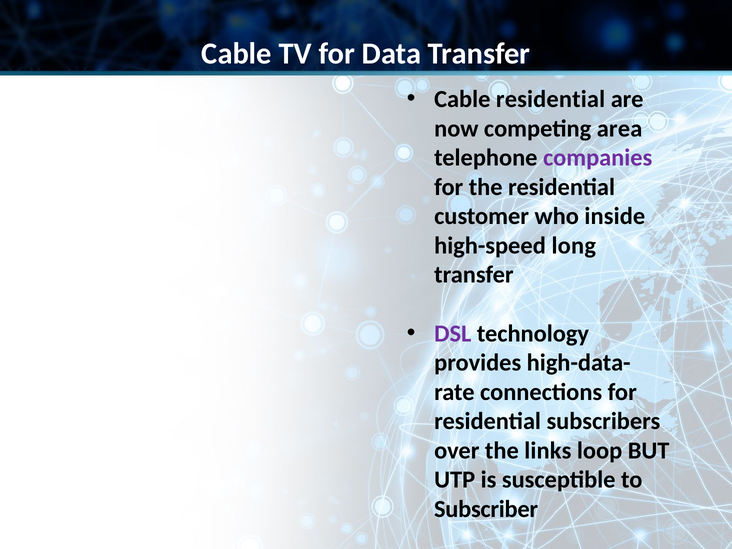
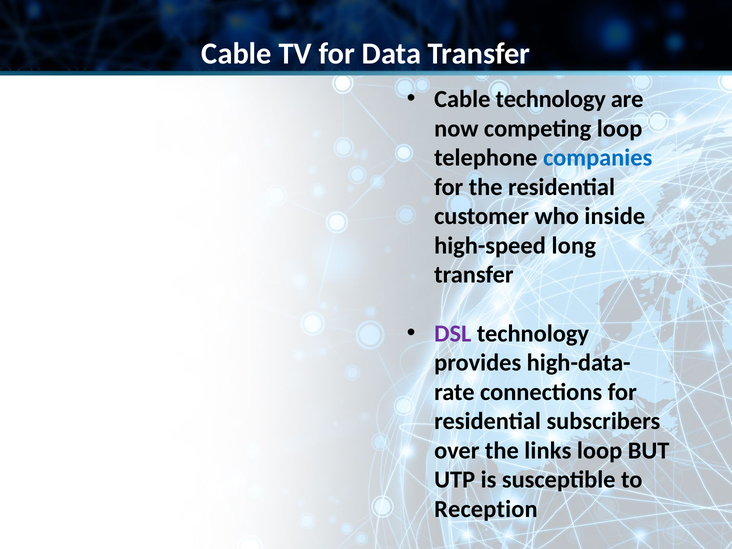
Cable residential: residential -> technology
competing area: area -> loop
companies colour: purple -> blue
Subscriber: Subscriber -> Reception
